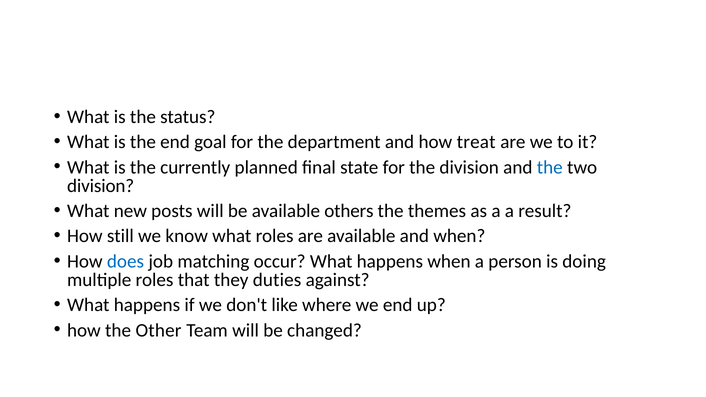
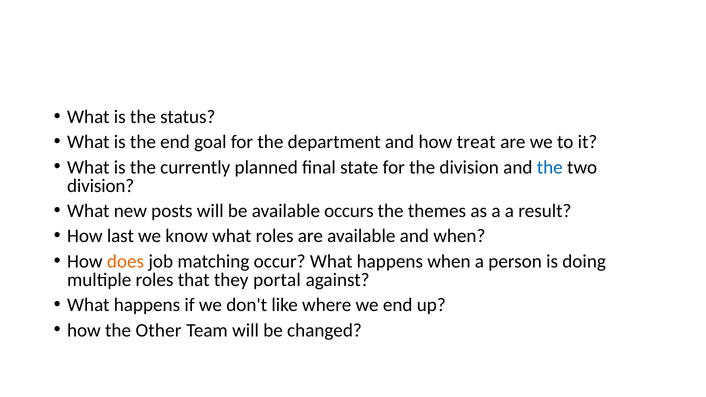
others: others -> occurs
still: still -> last
does colour: blue -> orange
duties: duties -> portal
